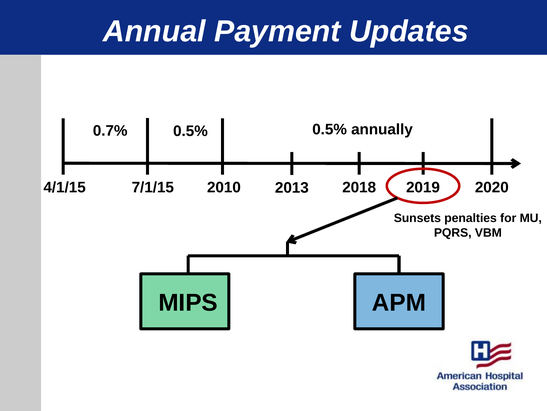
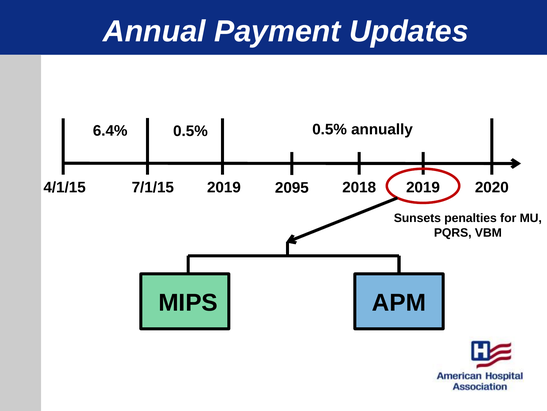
0.7%: 0.7% -> 6.4%
7/1/15 2010: 2010 -> 2019
2013: 2013 -> 2095
